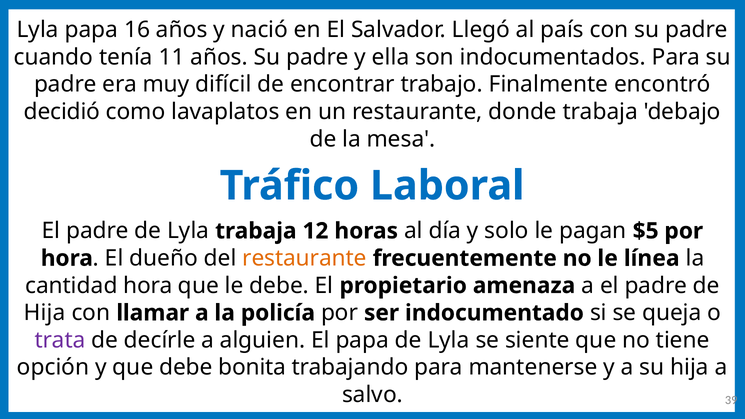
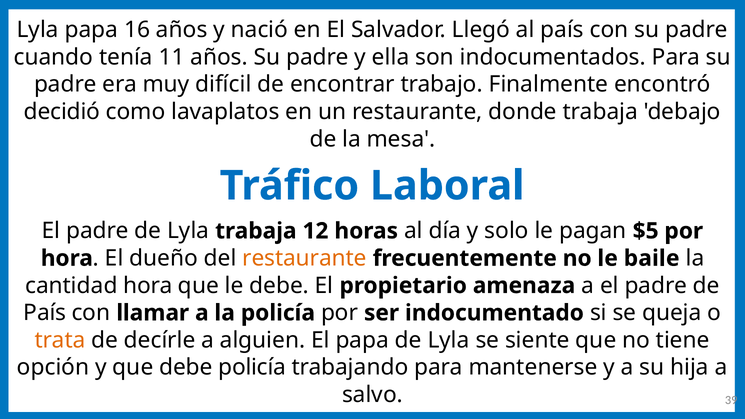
línea: línea -> baile
Hija at (45, 313): Hija -> País
trata colour: purple -> orange
debe bonita: bonita -> policía
